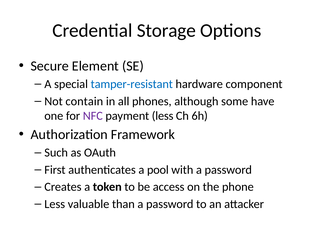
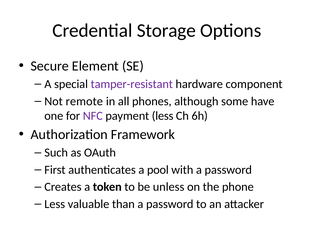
tamper-resistant colour: blue -> purple
contain: contain -> remote
access: access -> unless
